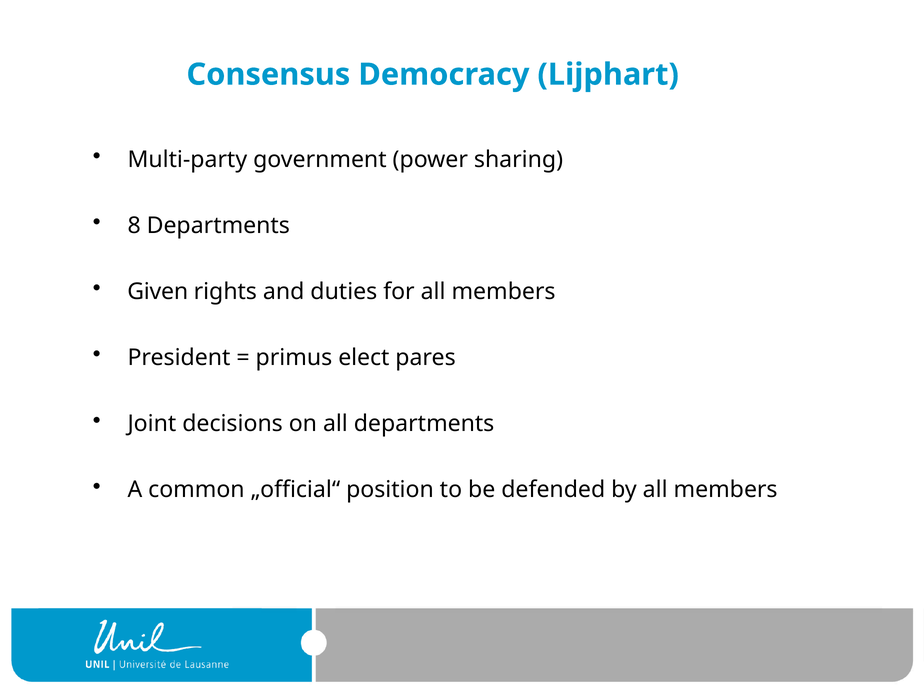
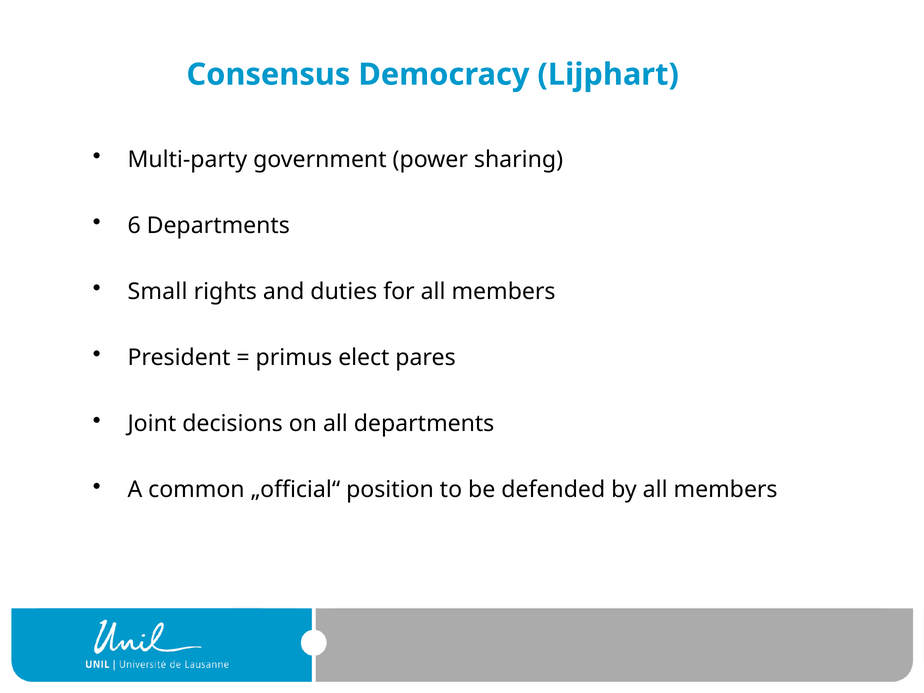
8: 8 -> 6
Given: Given -> Small
